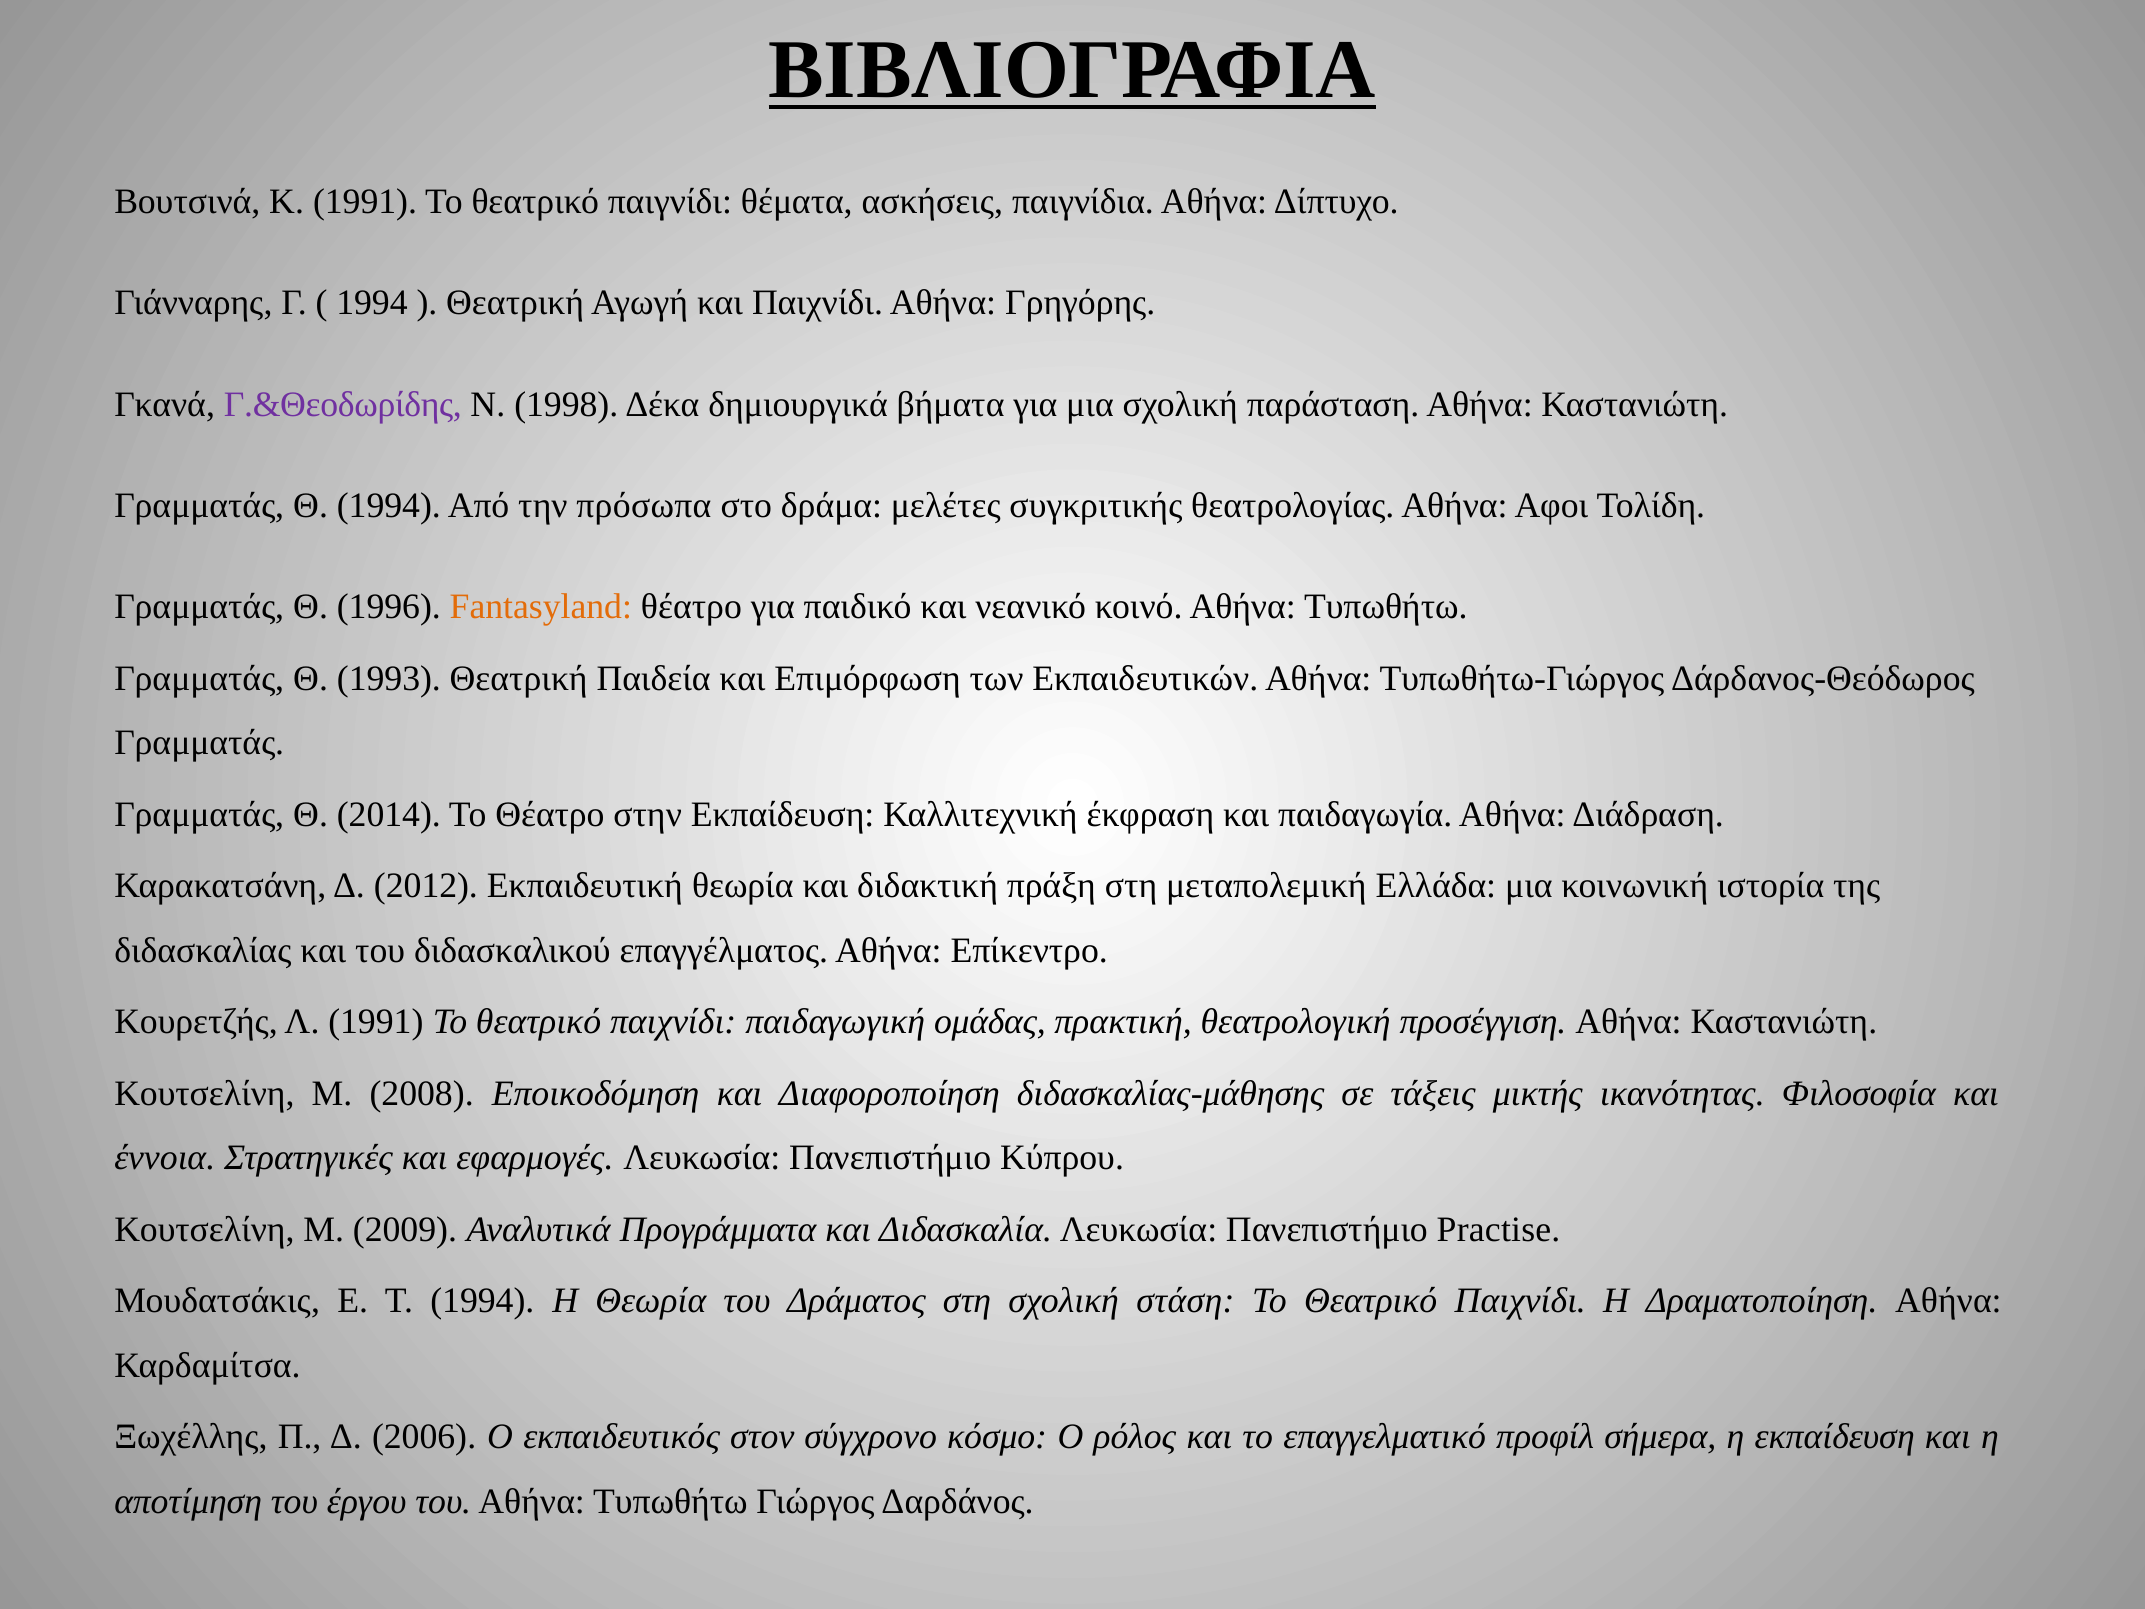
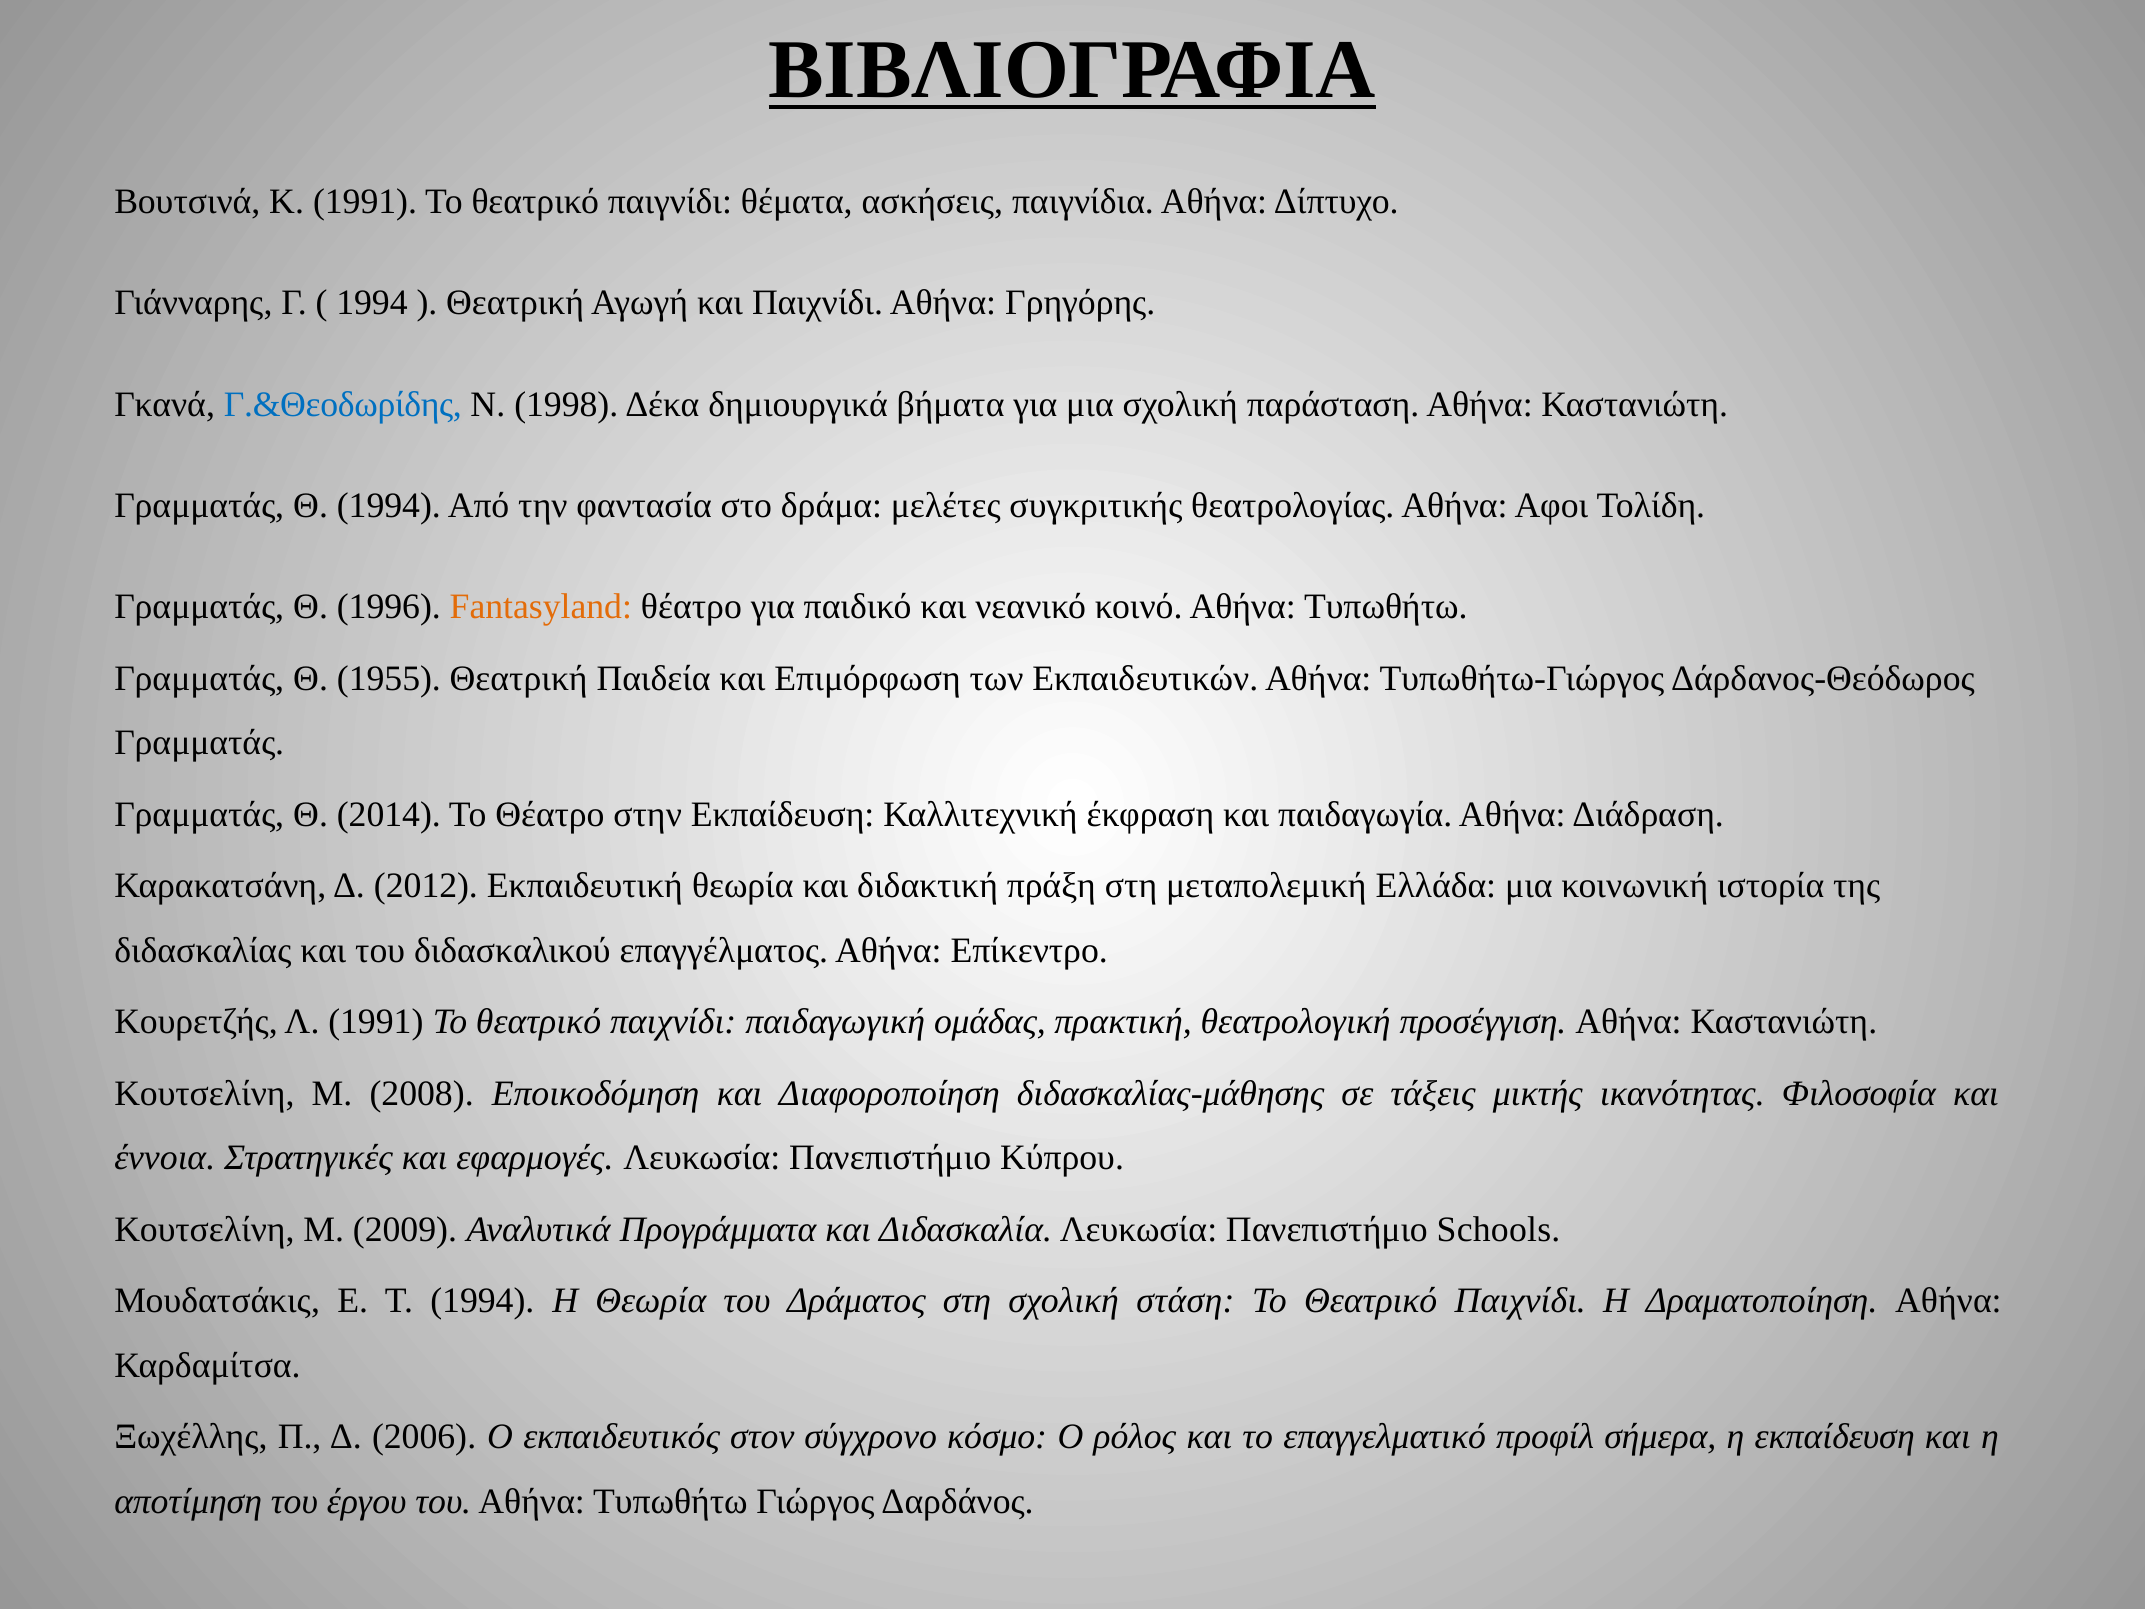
Γ.&Θεοδωρίδης colour: purple -> blue
πρόσωπα: πρόσωπα -> φαντασία
1993: 1993 -> 1955
Practise: Practise -> Schools
